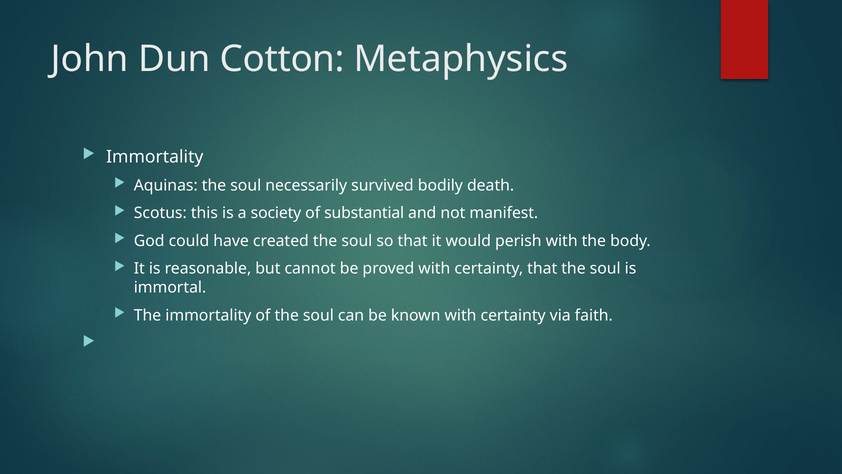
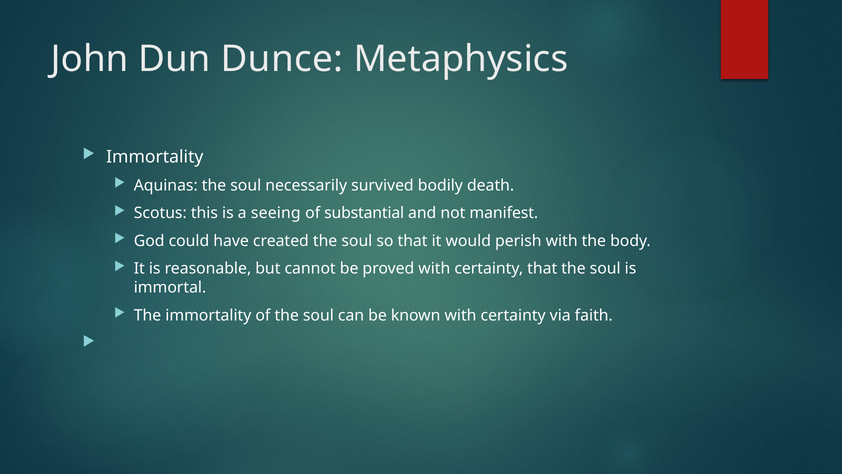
Cotton: Cotton -> Dunce
society: society -> seeing
